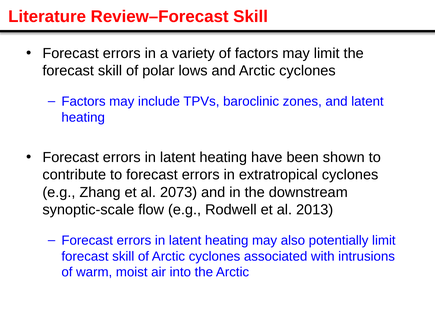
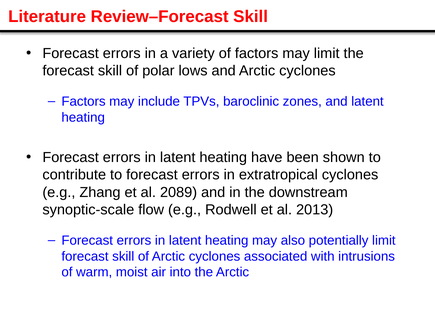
2073: 2073 -> 2089
